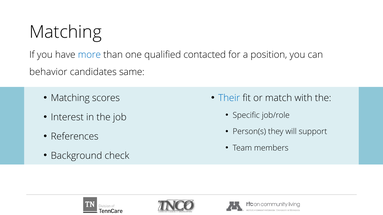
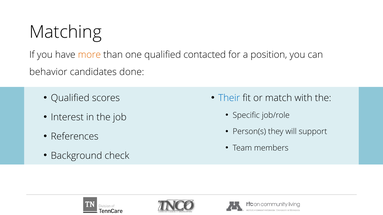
more colour: blue -> orange
same: same -> done
Matching at (70, 98): Matching -> Qualified
